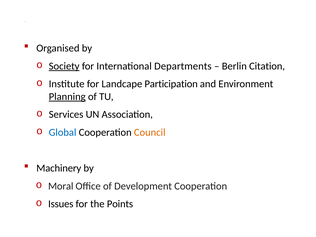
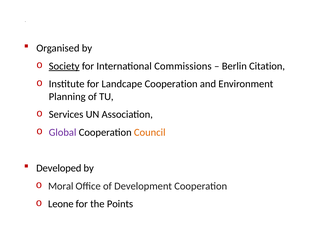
Departments: Departments -> Commissions
Landcape Participation: Participation -> Cooperation
Planning underline: present -> none
Global colour: blue -> purple
Machinery: Machinery -> Developed
Issues: Issues -> Leone
